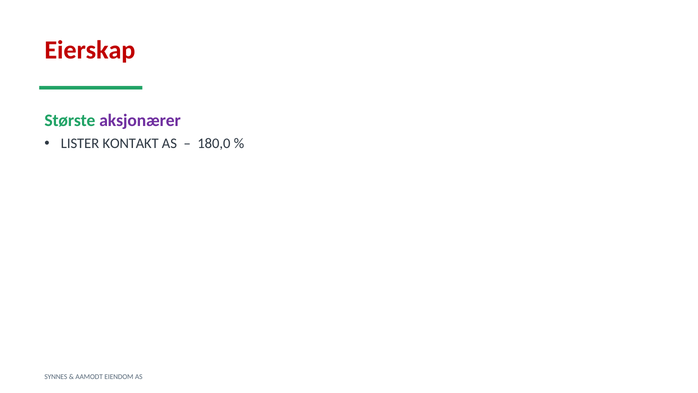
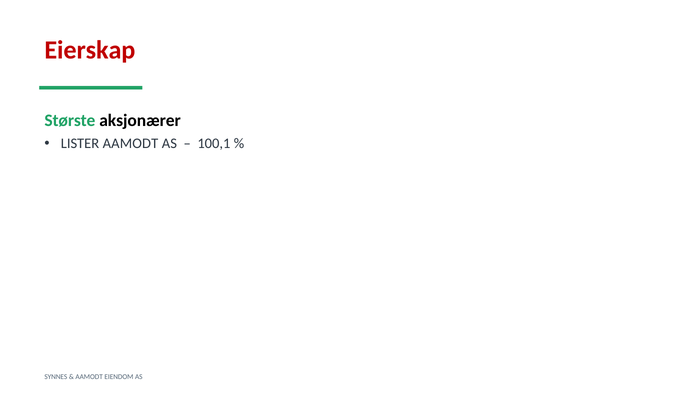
aksjonærer colour: purple -> black
LISTER KONTAKT: KONTAKT -> AAMODT
180,0: 180,0 -> 100,1
